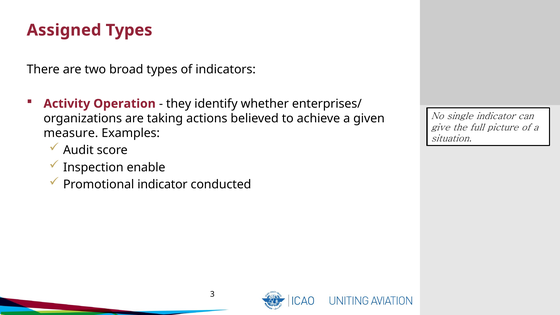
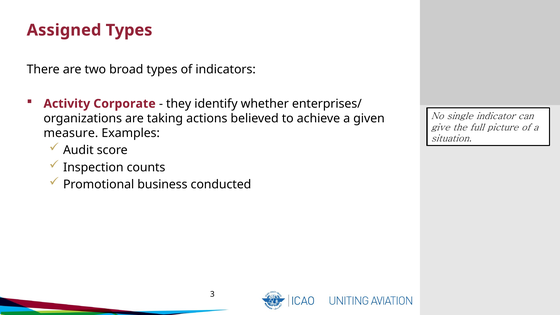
Operation: Operation -> Corporate
enable: enable -> counts
Promotional indicator: indicator -> business
